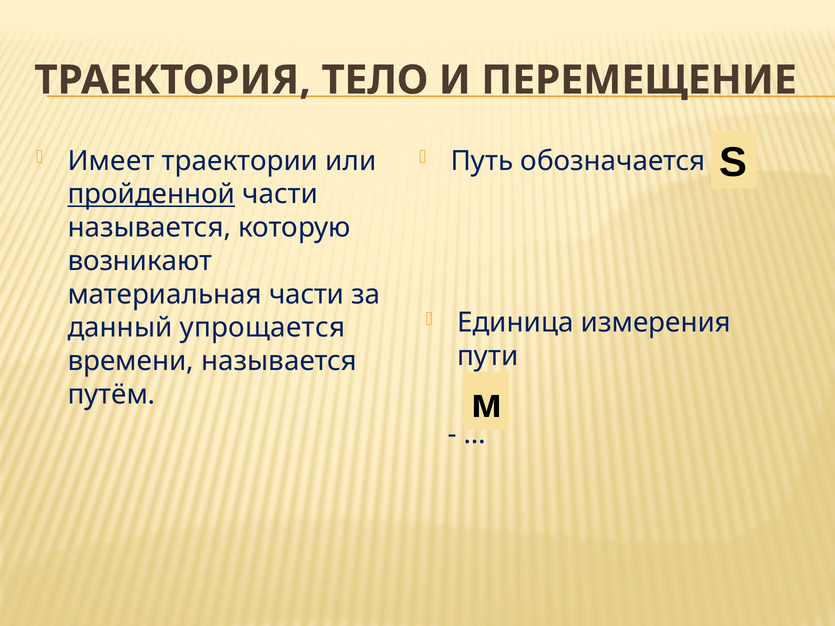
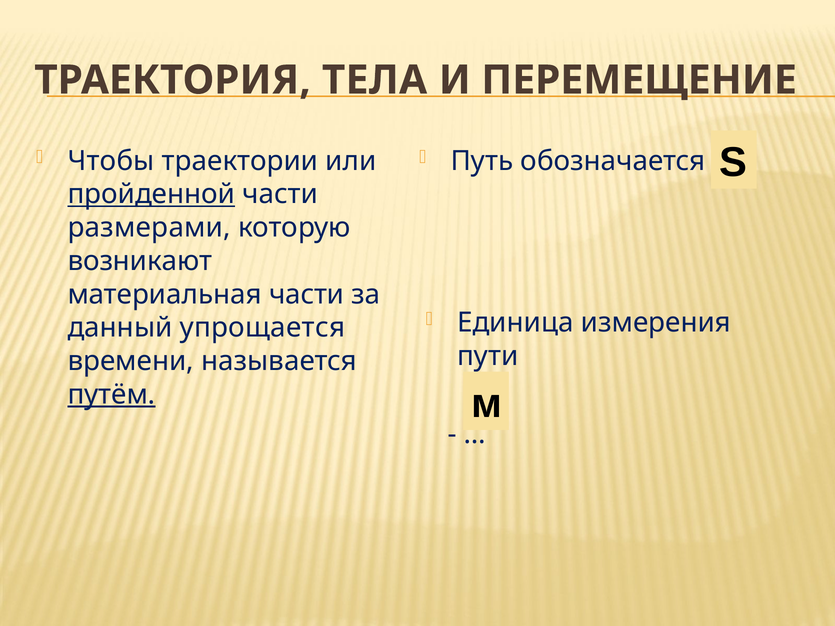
ТЕЛО: ТЕЛО -> ТЕЛА
Имеет: Имеет -> Чтобы
называется at (149, 228): называется -> размерами
путём underline: none -> present
